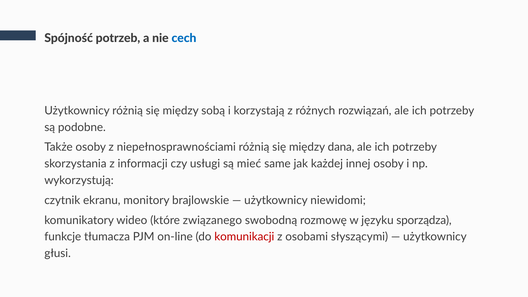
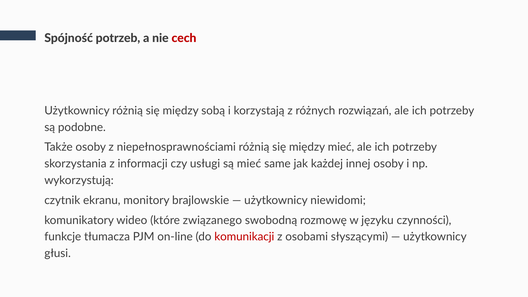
cech colour: blue -> red
między dana: dana -> mieć
sporządza: sporządza -> czynności
